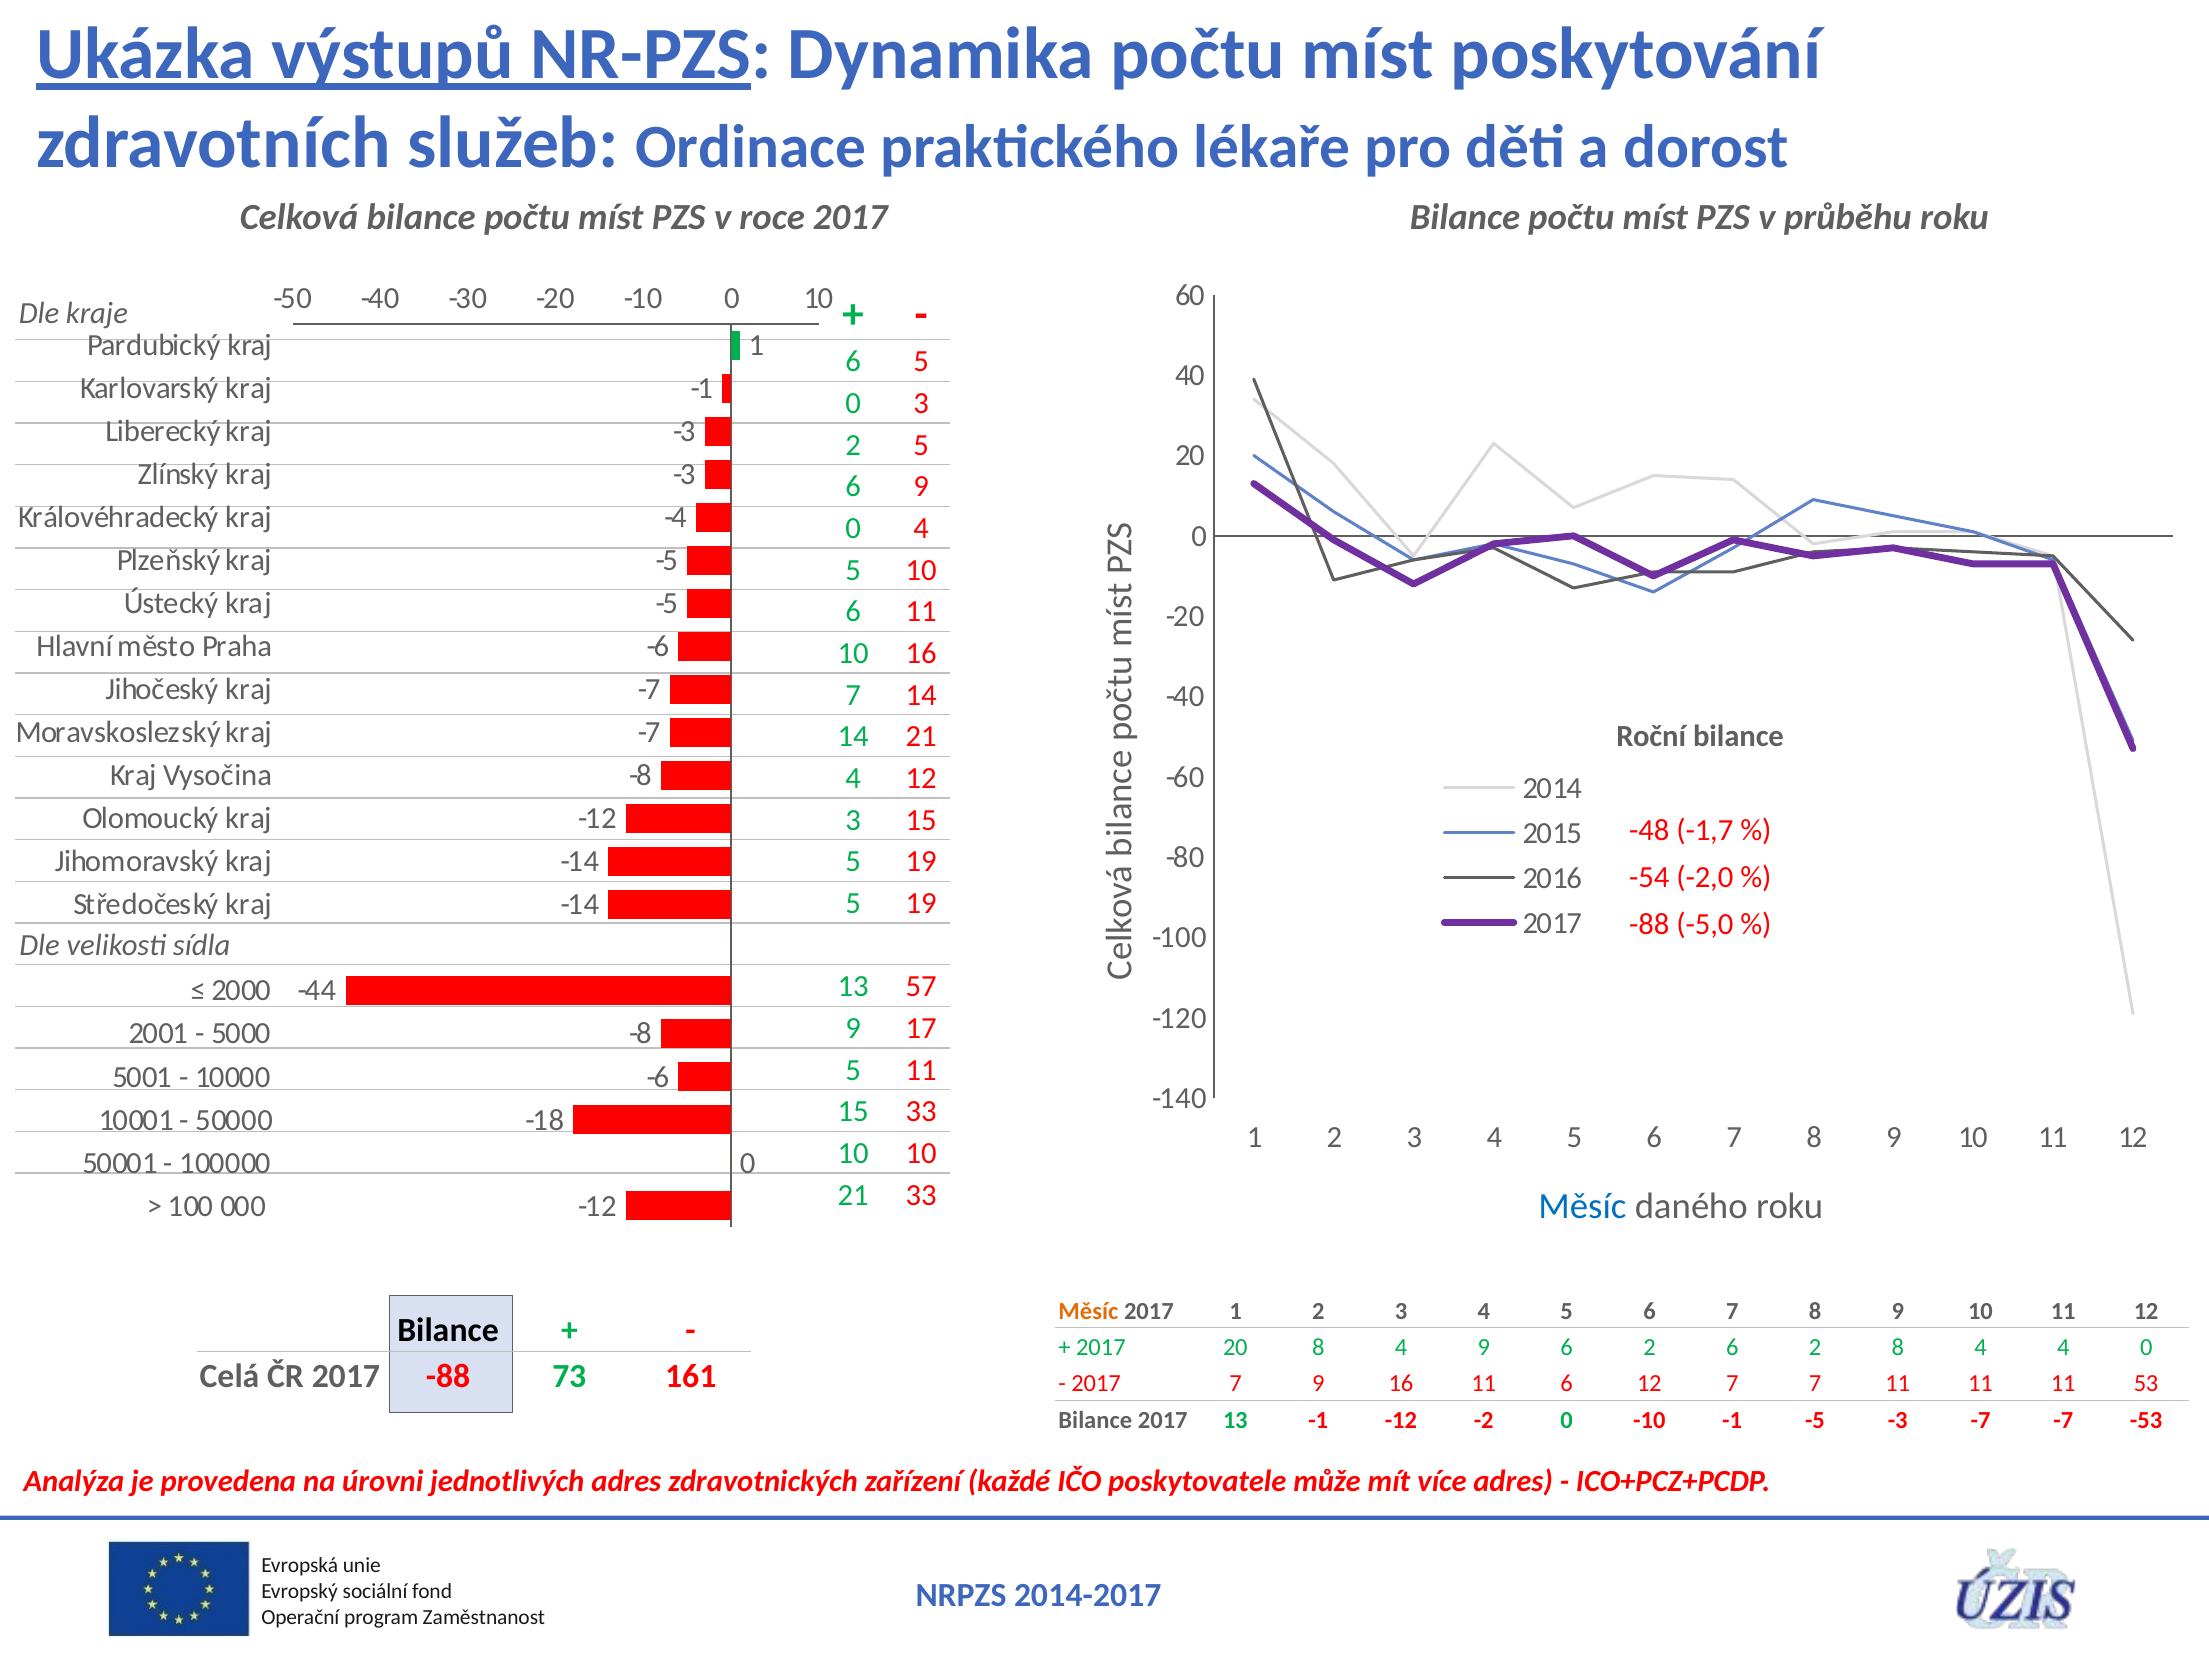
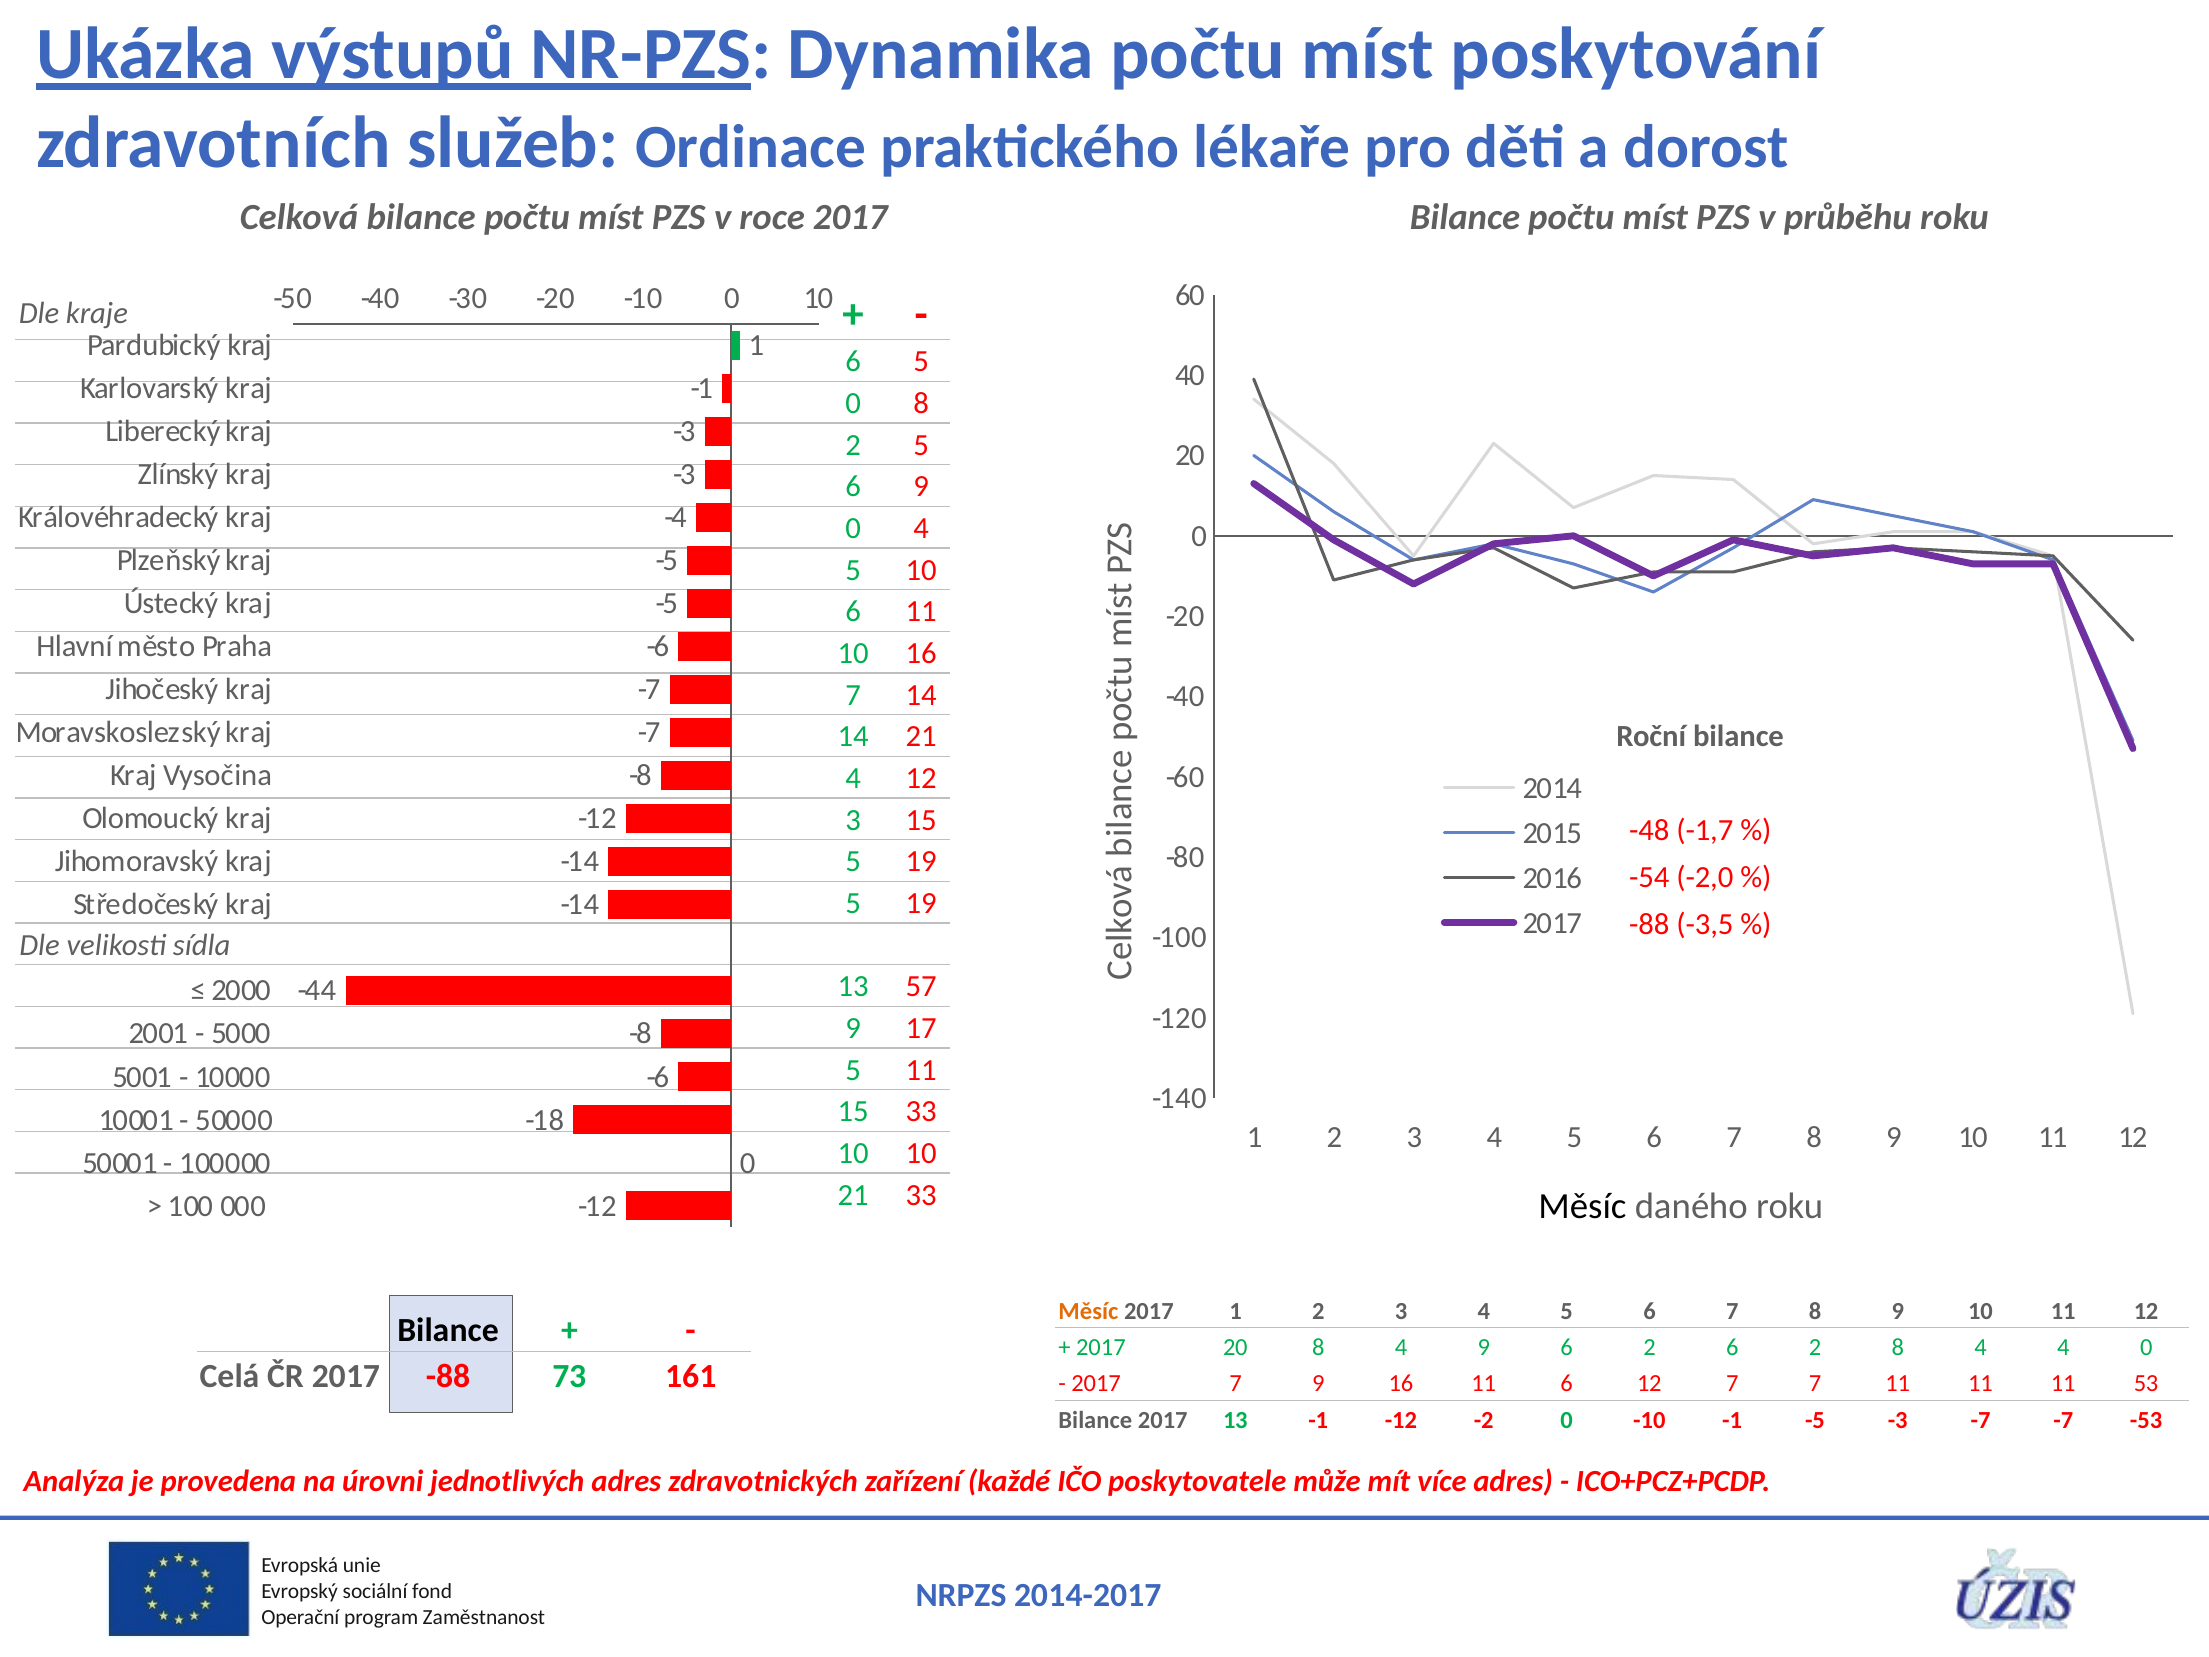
0 3: 3 -> 8
-5,0: -5,0 -> -3,5
Měsíc at (1582, 1206) colour: blue -> black
